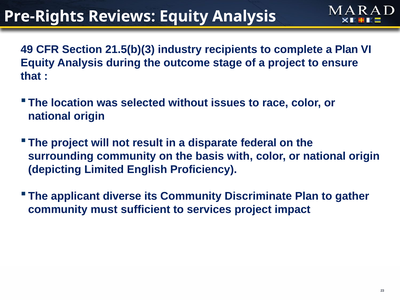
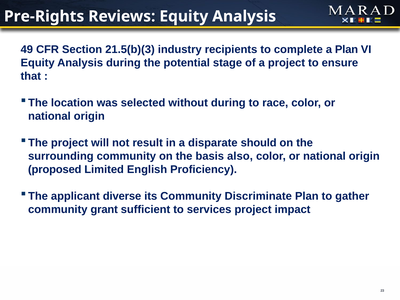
outcome: outcome -> potential
without issues: issues -> during
federal: federal -> should
with: with -> also
depicting: depicting -> proposed
must: must -> grant
